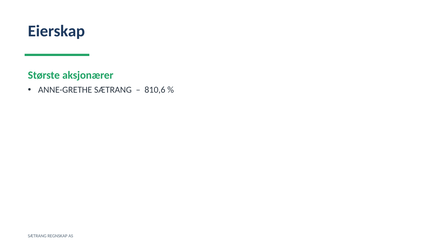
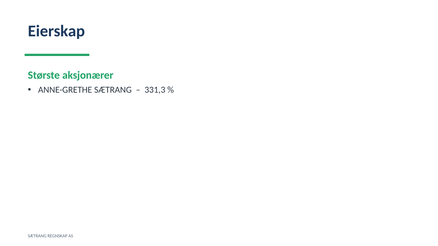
810,6: 810,6 -> 331,3
